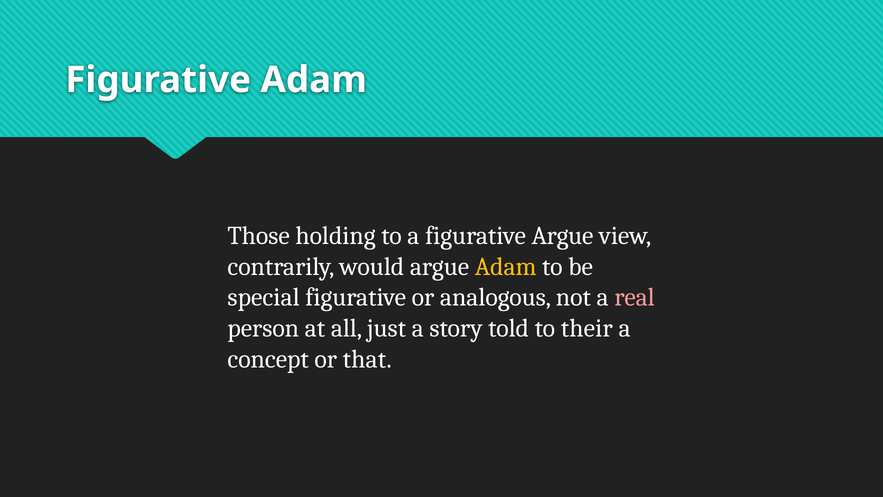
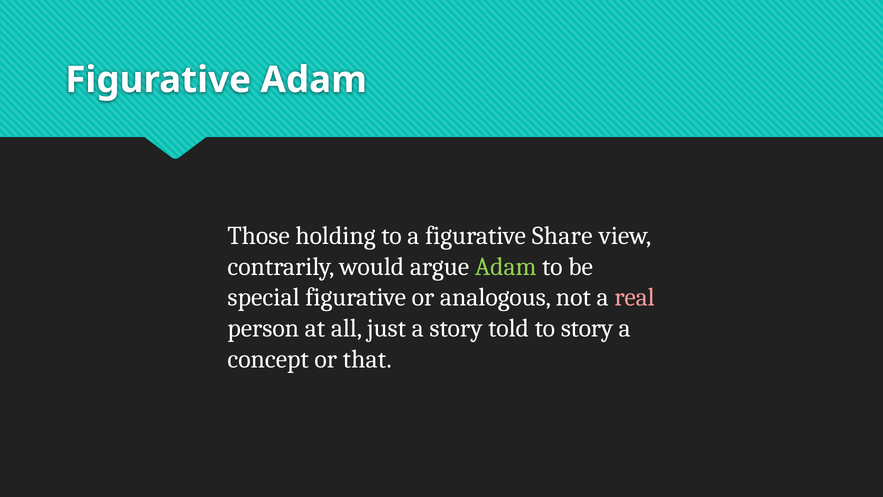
figurative Argue: Argue -> Share
Adam at (506, 266) colour: yellow -> light green
to their: their -> story
